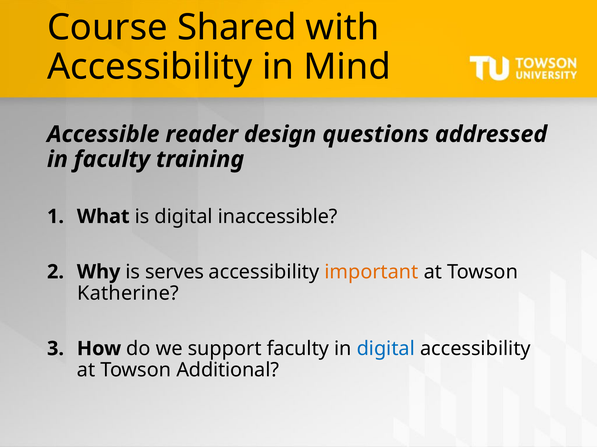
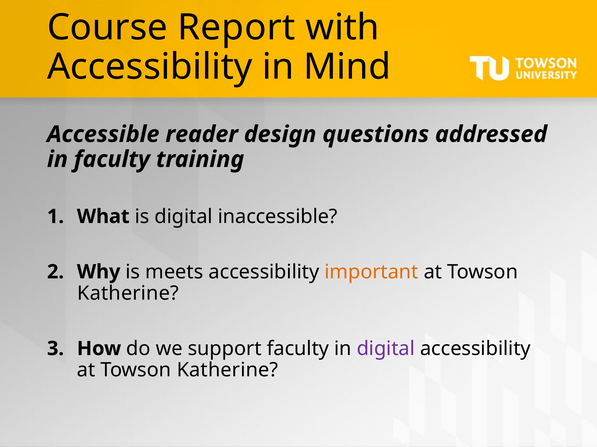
Shared: Shared -> Report
serves: serves -> meets
digital at (386, 349) colour: blue -> purple
Additional at (228, 371): Additional -> Katherine
